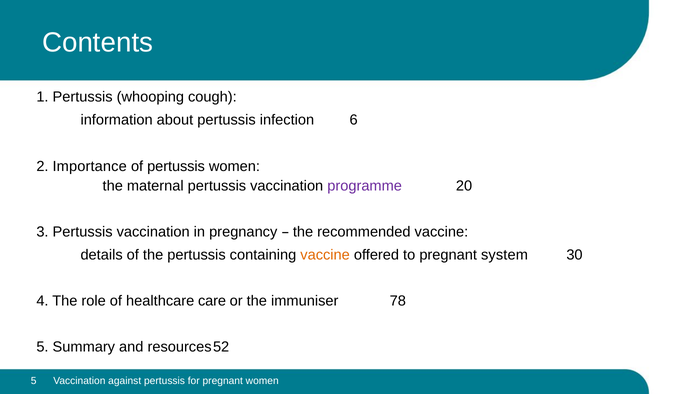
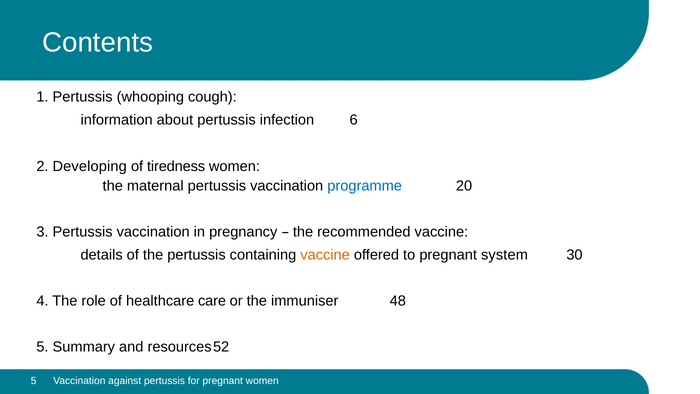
Importance: Importance -> Developing
of pertussis: pertussis -> tiredness
programme colour: purple -> blue
78: 78 -> 48
